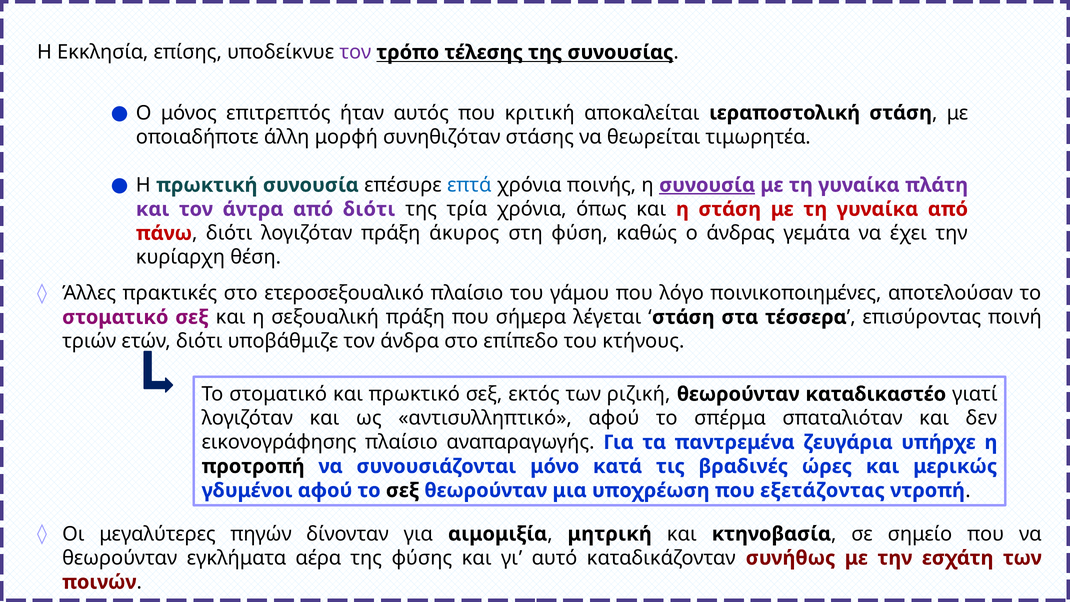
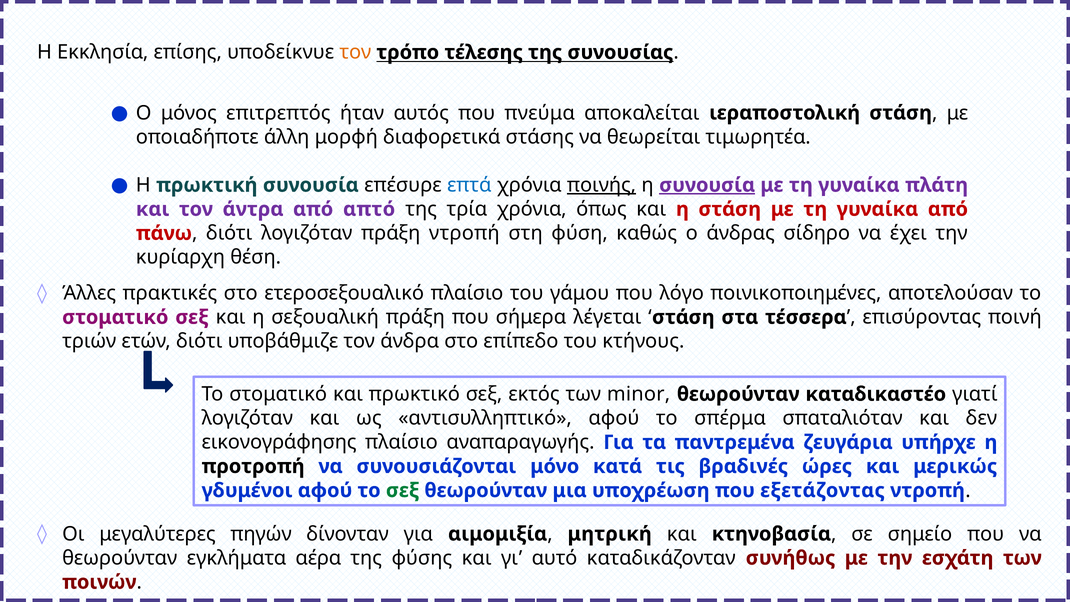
τον at (355, 52) colour: purple -> orange
κριτική: κριτική -> πνεύμα
συνηθιζόταν: συνηθιζόταν -> διαφορετικά
ποινής underline: none -> present
από διότι: διότι -> απτό
πράξη άκυρος: άκυρος -> ντροπή
γεμάτα: γεμάτα -> σίδηρο
ριζική: ριζική -> minor
σεξ at (403, 490) colour: black -> green
